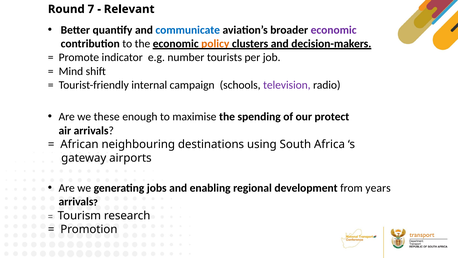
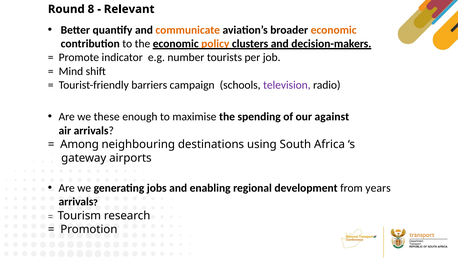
7: 7 -> 8
communicate colour: blue -> orange
economic at (334, 30) colour: purple -> orange
internal: internal -> barriers
protect: protect -> against
African: African -> Among
